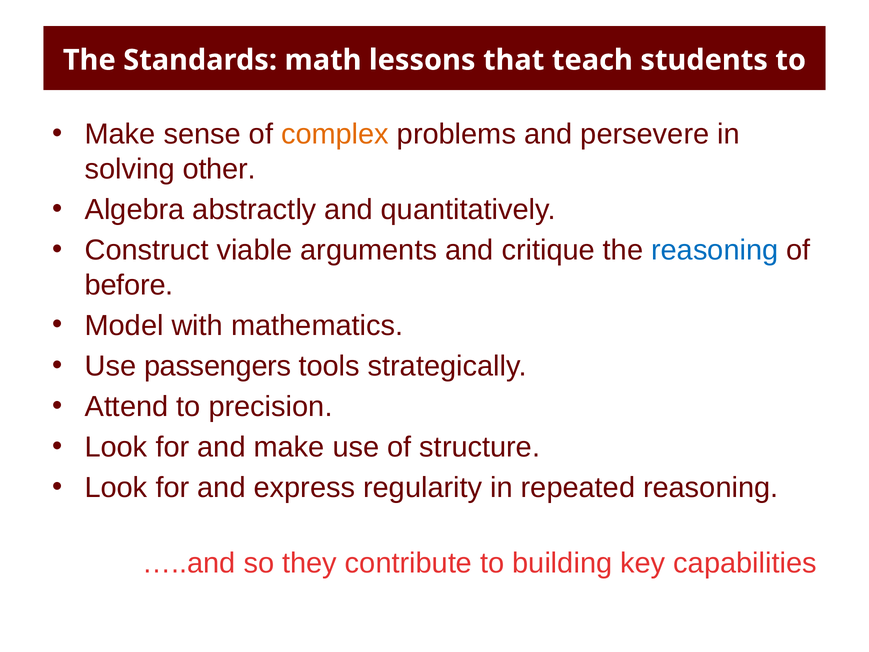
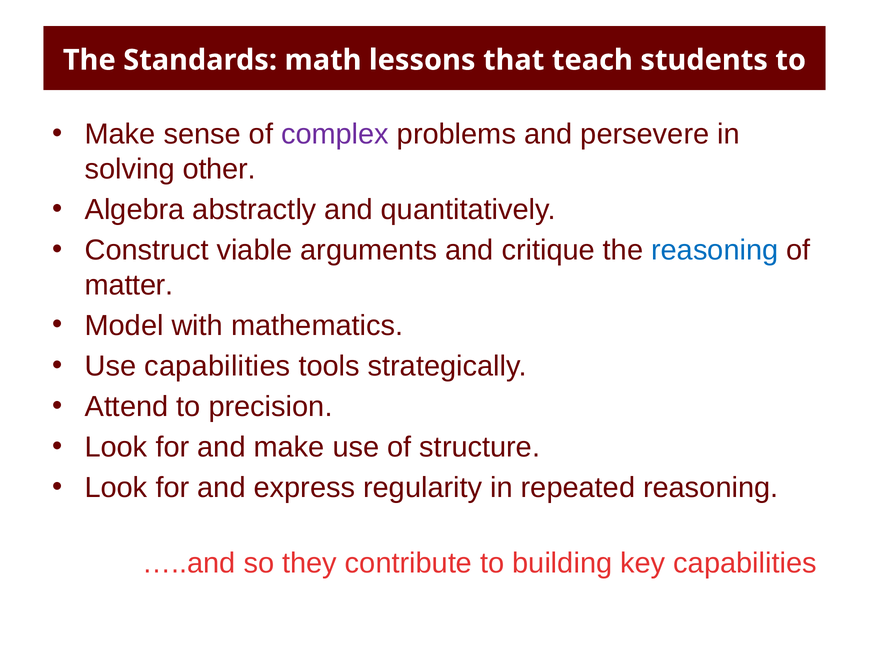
complex colour: orange -> purple
before: before -> matter
Use passengers: passengers -> capabilities
